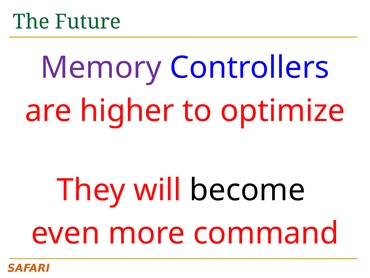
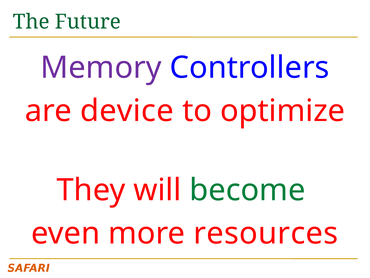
higher: higher -> device
become colour: black -> green
command: command -> resources
